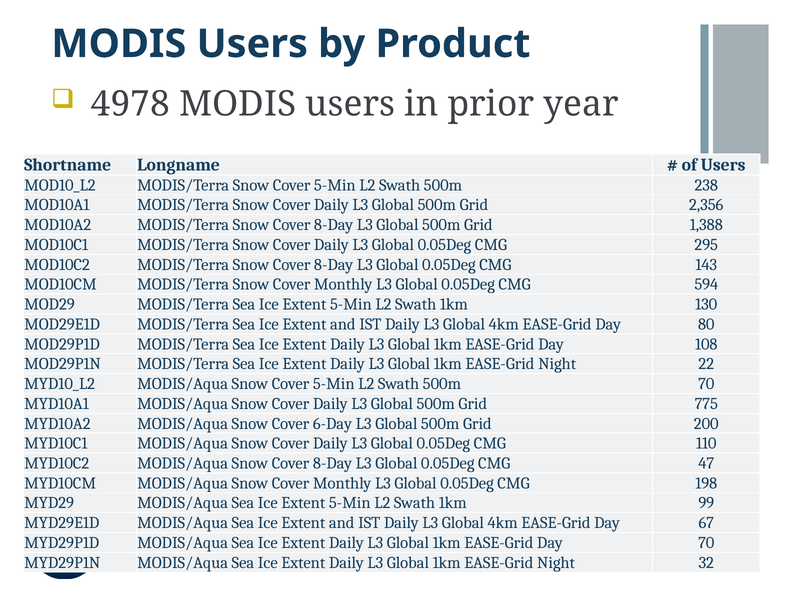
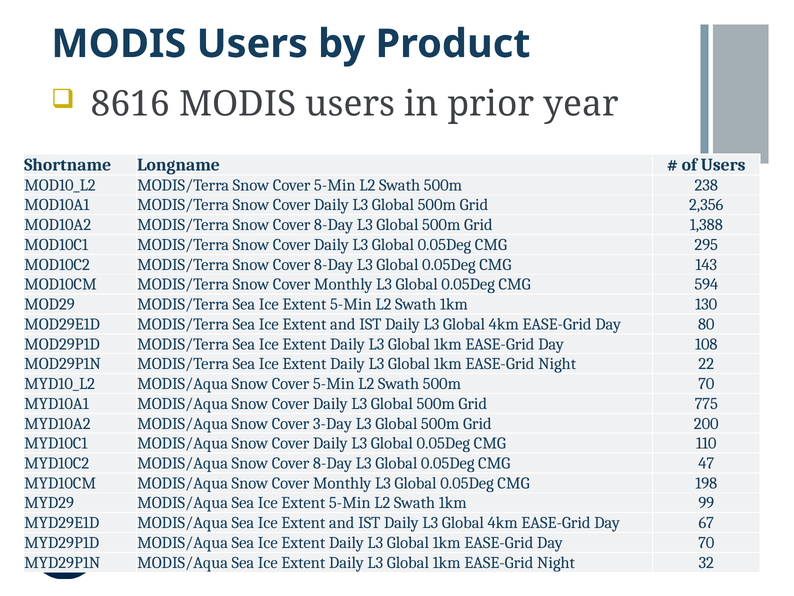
4978: 4978 -> 8616
6-Day: 6-Day -> 3-Day
